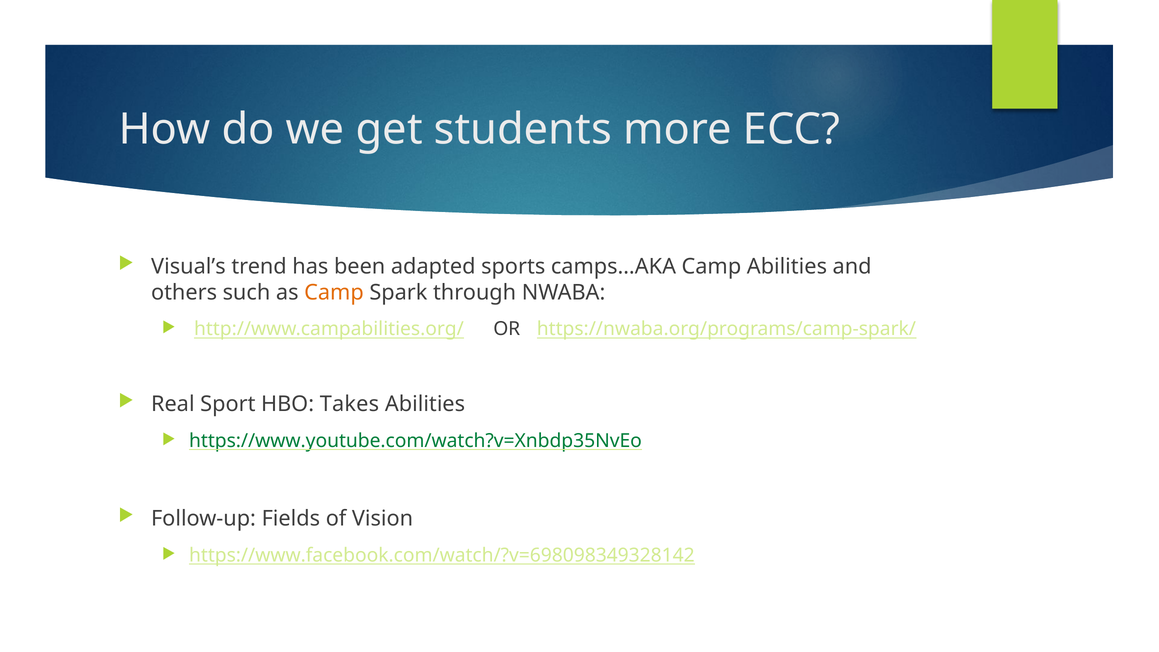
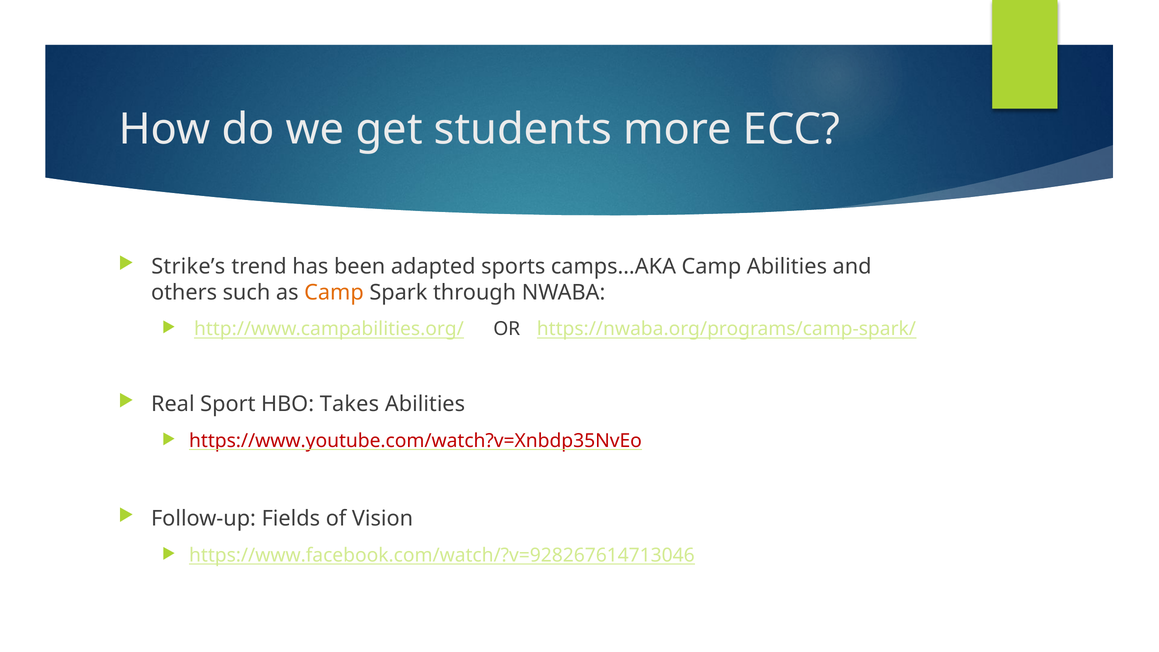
Visual’s: Visual’s -> Strike’s
https://www.youtube.com/watch?v=Xnbdp35NvEo colour: green -> red
https://www.facebook.com/watch/?v=698098349328142: https://www.facebook.com/watch/?v=698098349328142 -> https://www.facebook.com/watch/?v=928267614713046
